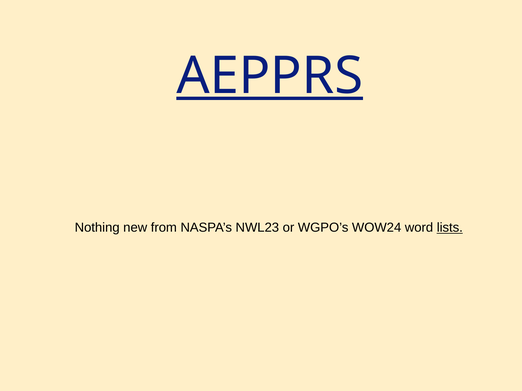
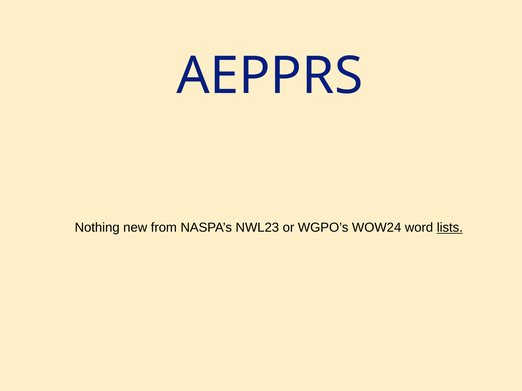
AEPPRS underline: present -> none
